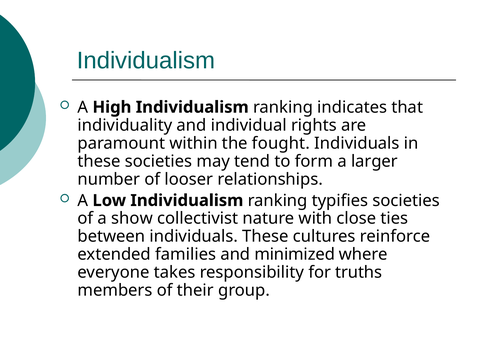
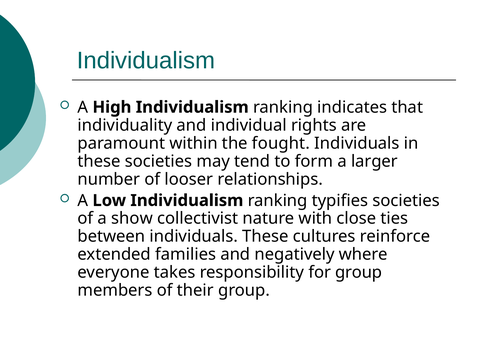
minimized: minimized -> negatively
for truths: truths -> group
